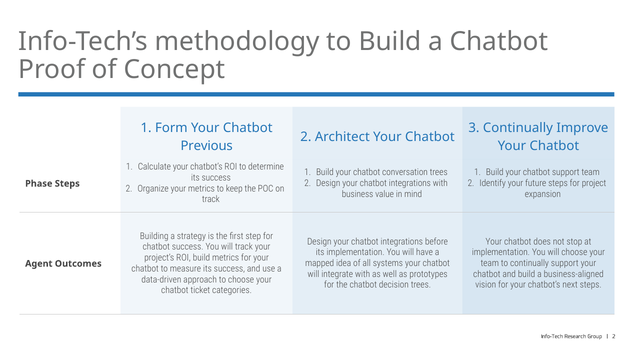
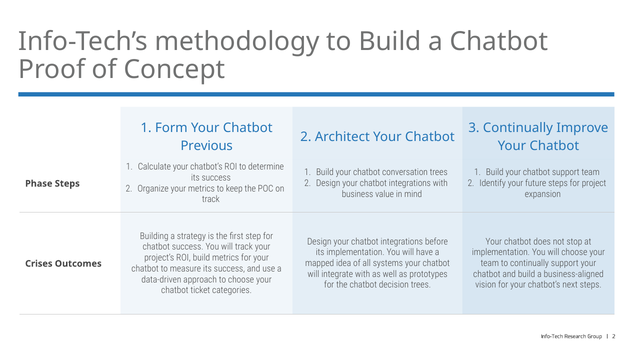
Agent: Agent -> Crises
